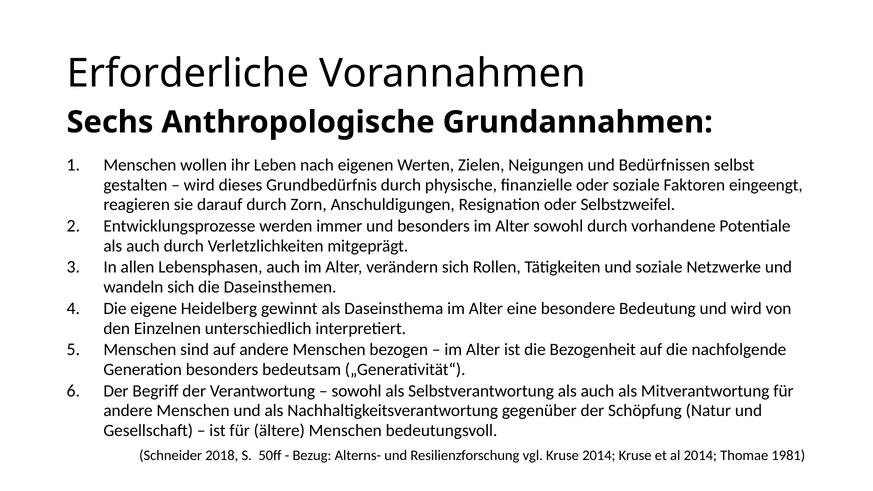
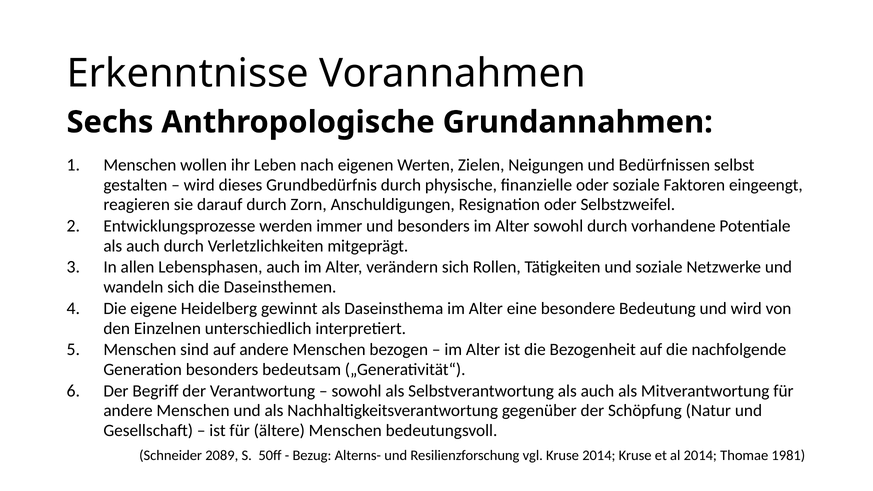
Erforderliche: Erforderliche -> Erkenntnisse
2018: 2018 -> 2089
